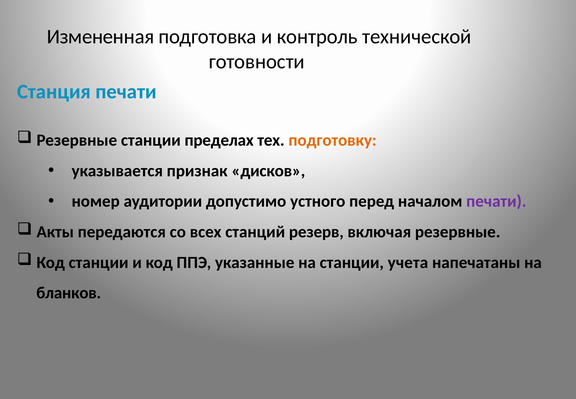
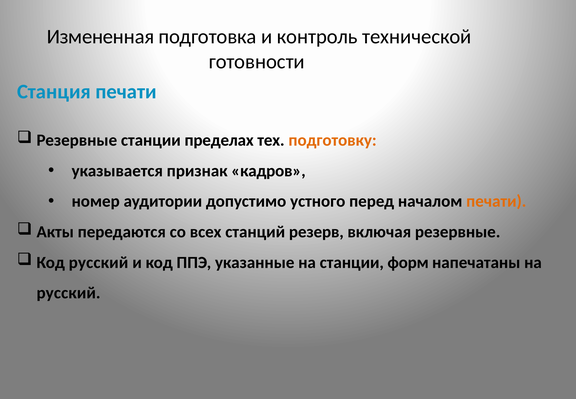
дисков: дисков -> кадров
печати at (496, 201) colour: purple -> orange
Код станции: станции -> русский
учета: учета -> форм
бланков at (69, 293): бланков -> русский
